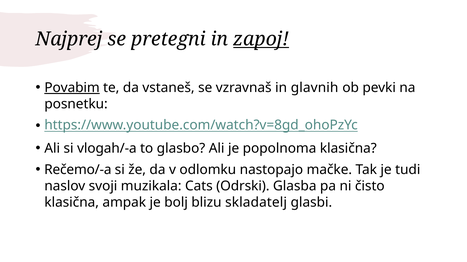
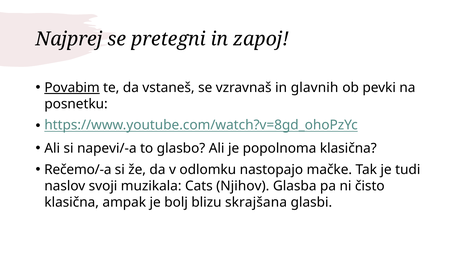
zapoj underline: present -> none
vlogah/-a: vlogah/-a -> napevi/-a
Odrski: Odrski -> Njihov
skladatelj: skladatelj -> skrajšana
